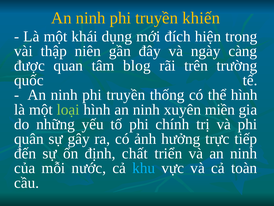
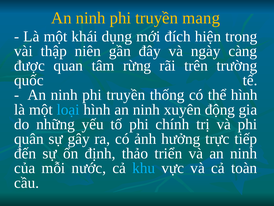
khiến: khiến -> mang
blog: blog -> rừng
loại colour: light green -> light blue
miền: miền -> động
chất: chất -> thảo
